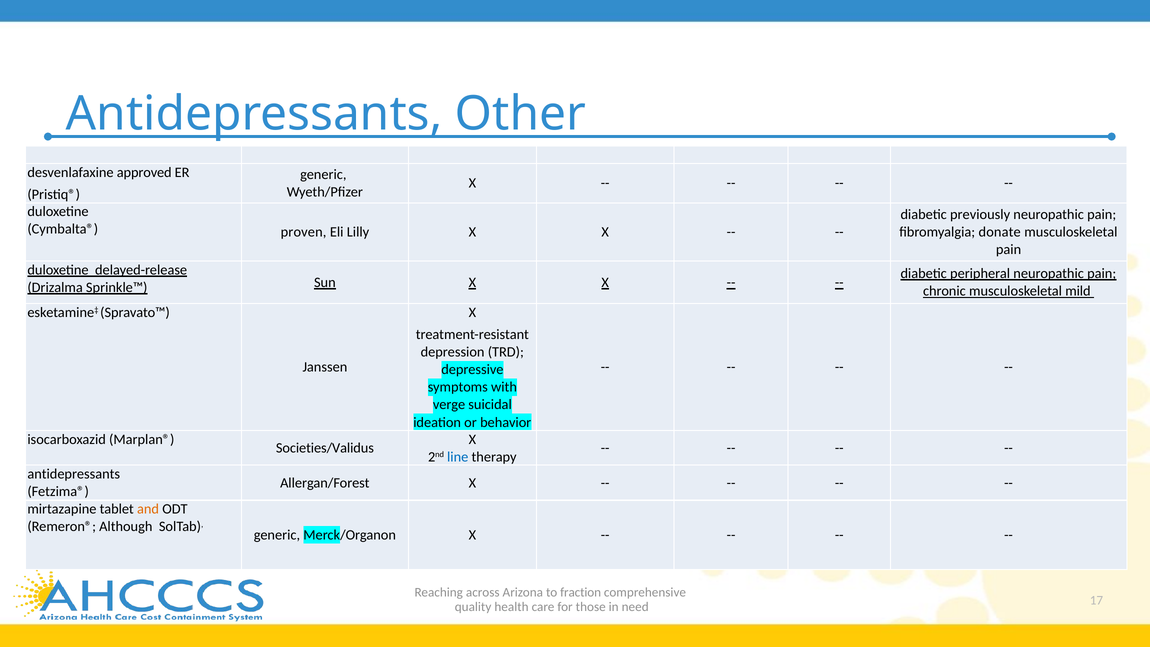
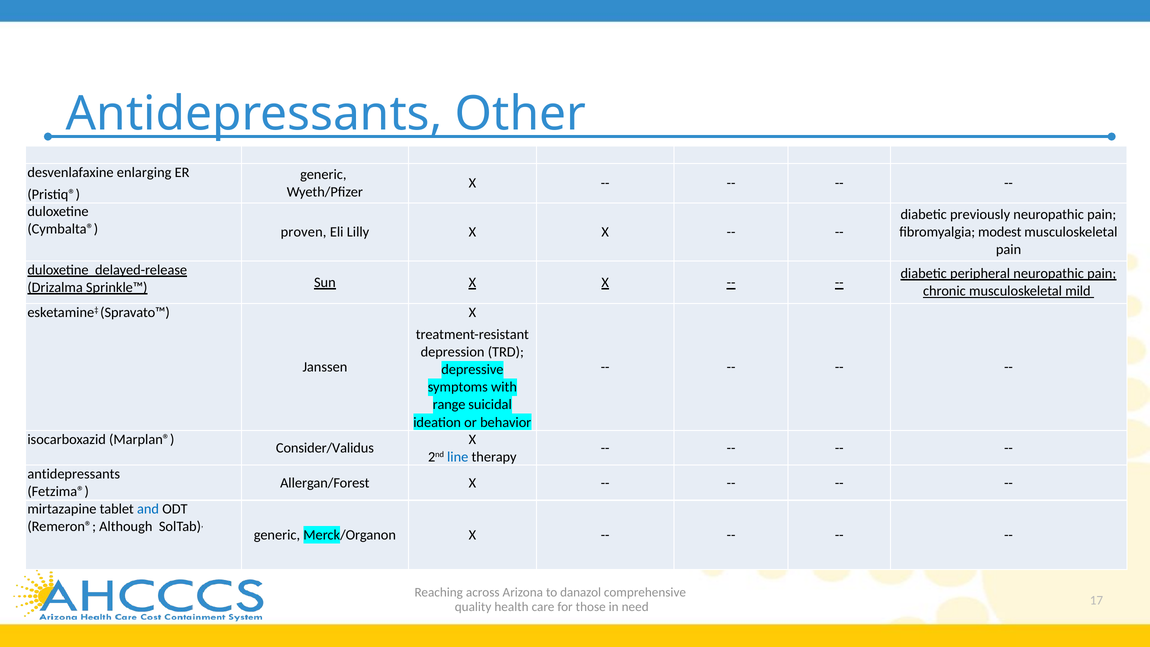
approved: approved -> enlarging
donate: donate -> modest
verge: verge -> range
Societies/Validus: Societies/Validus -> Consider/Validus
and colour: orange -> blue
fraction: fraction -> danazol
